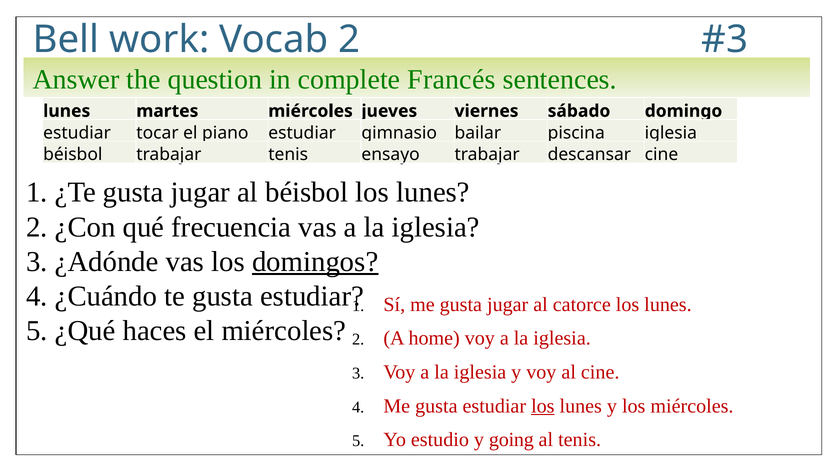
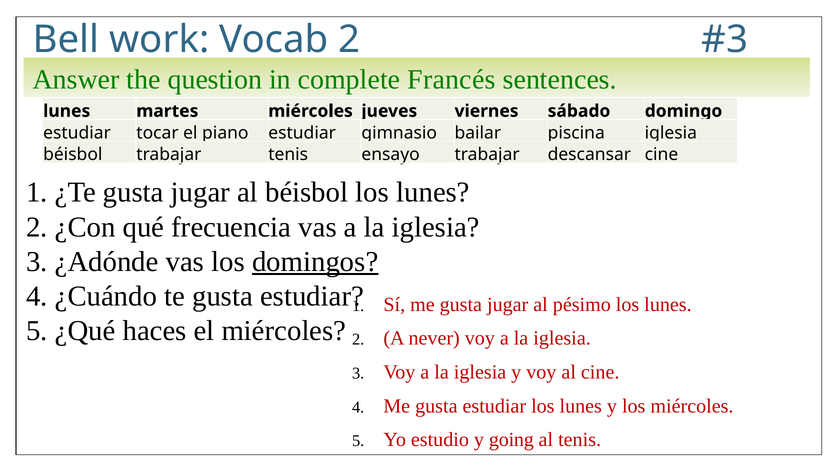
catorce: catorce -> pésimo
home: home -> never
los at (543, 406) underline: present -> none
